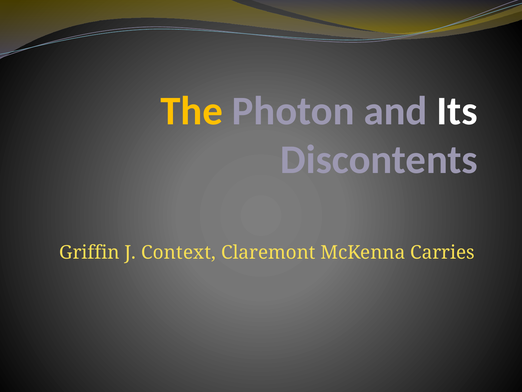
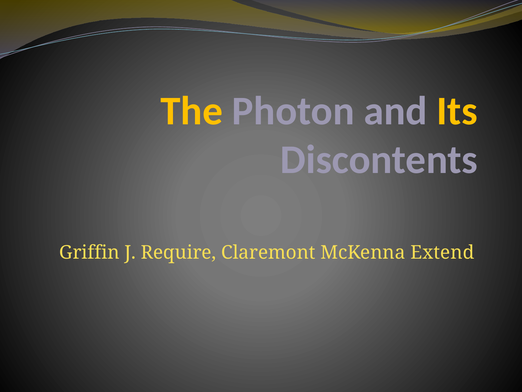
Its colour: white -> yellow
Context: Context -> Require
Carries: Carries -> Extend
